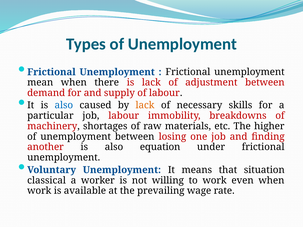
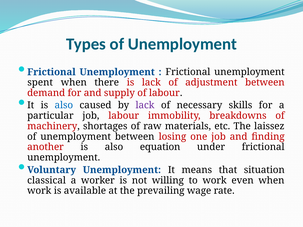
mean: mean -> spent
lack at (145, 105) colour: orange -> purple
higher: higher -> laissez
